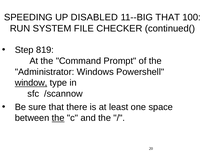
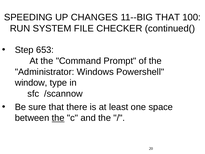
DISABLED: DISABLED -> CHANGES
819: 819 -> 653
window underline: present -> none
